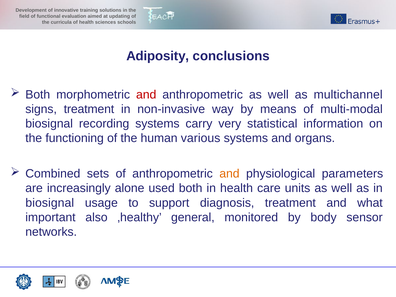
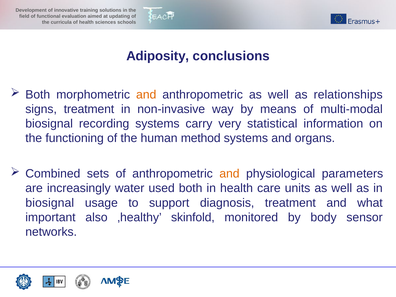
and at (146, 95) colour: red -> orange
multichannel: multichannel -> relationships
various: various -> method
alone: alone -> water
general: general -> skinfold
